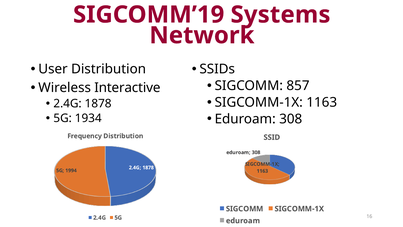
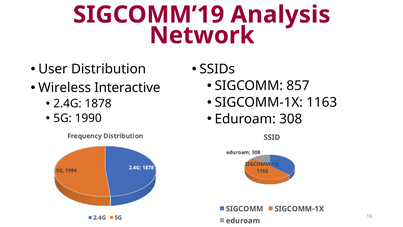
Systems: Systems -> Analysis
1934: 1934 -> 1990
